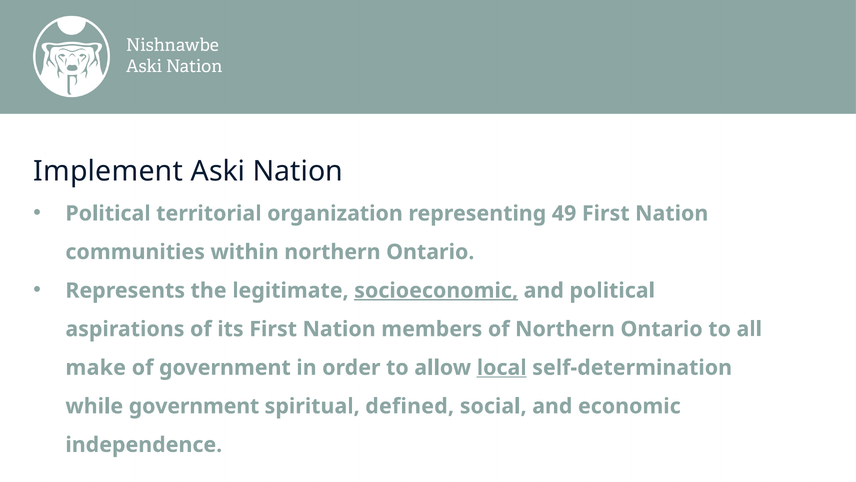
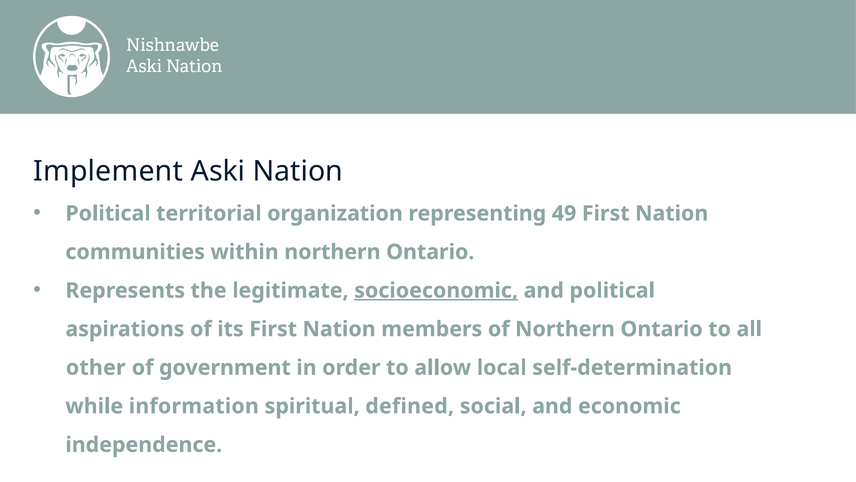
make: make -> other
local underline: present -> none
while government: government -> information
